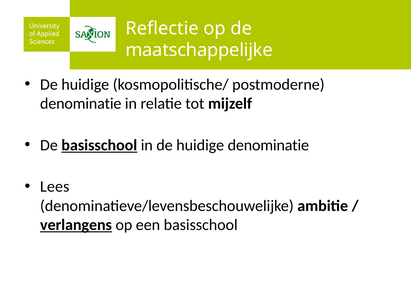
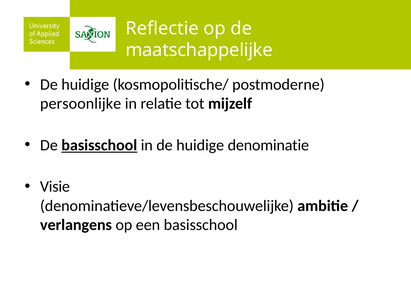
denominatie at (81, 104): denominatie -> persoonlijke
Lees: Lees -> Visie
verlangens underline: present -> none
